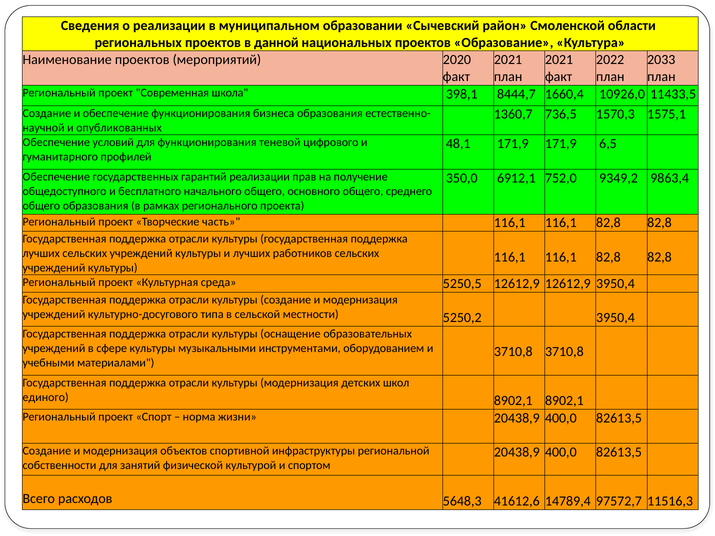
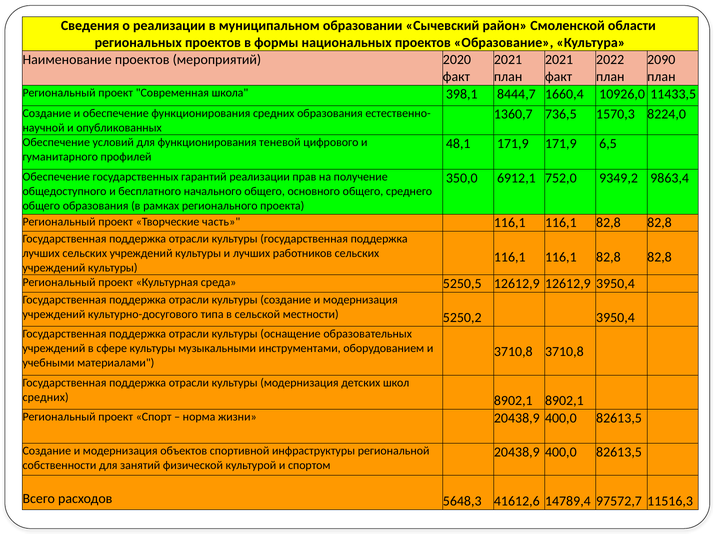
данной: данной -> формы
2033: 2033 -> 2090
функционирования бизнеса: бизнеса -> средних
1575,1: 1575,1 -> 8224,0
единого at (46, 397): единого -> средних
